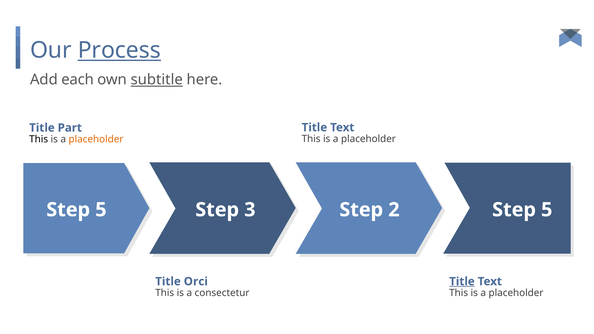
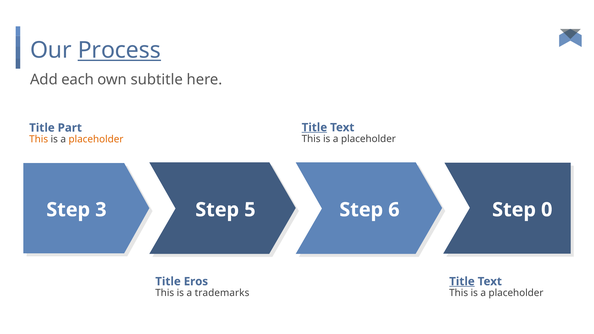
subtitle underline: present -> none
Title at (314, 127) underline: none -> present
This at (39, 139) colour: black -> orange
5 at (101, 210): 5 -> 3
3: 3 -> 5
2: 2 -> 6
5 at (547, 210): 5 -> 0
Orci: Orci -> Eros
consectetur: consectetur -> trademarks
